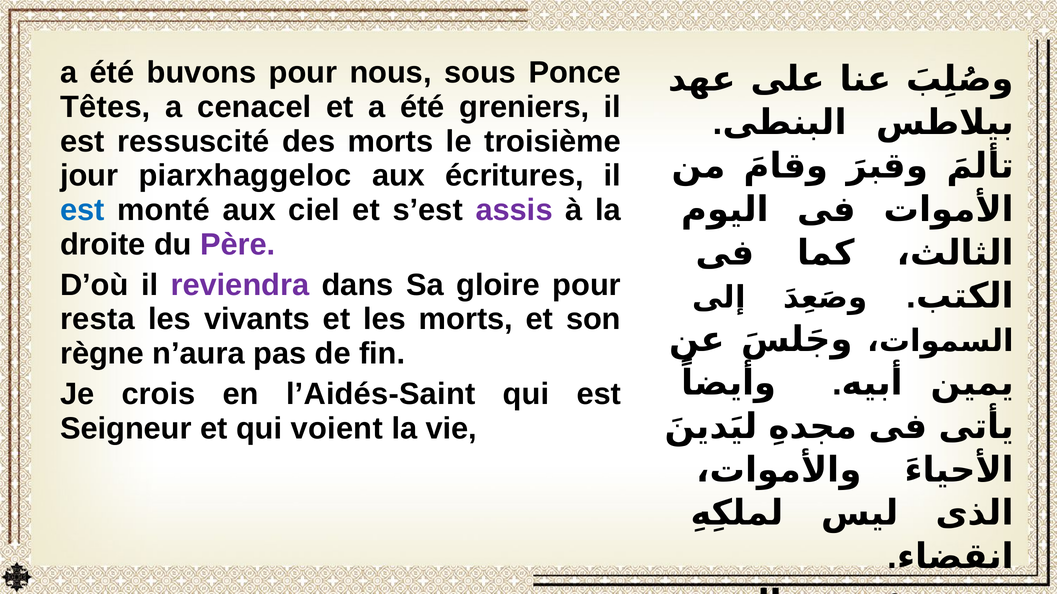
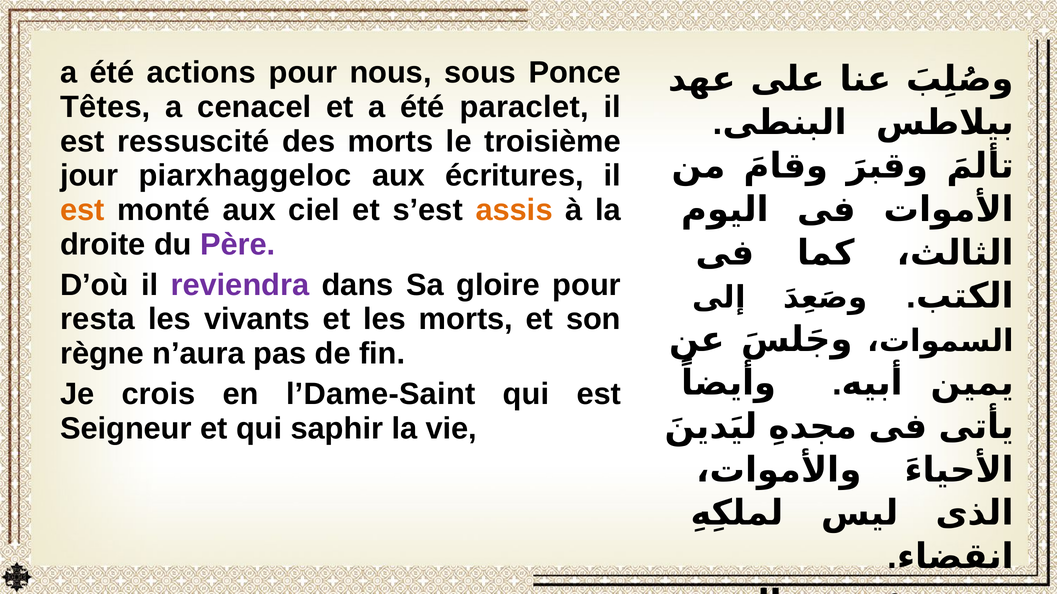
buvons: buvons -> actions
greniers: greniers -> paraclet
est at (82, 210) colour: blue -> orange
assis colour: purple -> orange
l’Aidés-Saint: l’Aidés-Saint -> l’Dame-Saint
voient: voient -> saphir
